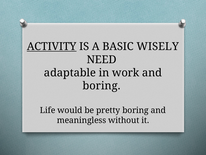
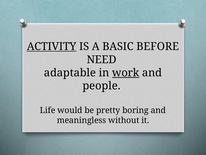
WISELY: WISELY -> BEFORE
work underline: none -> present
boring at (102, 86): boring -> people
